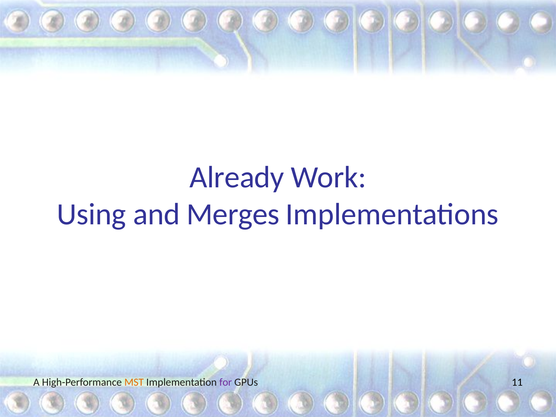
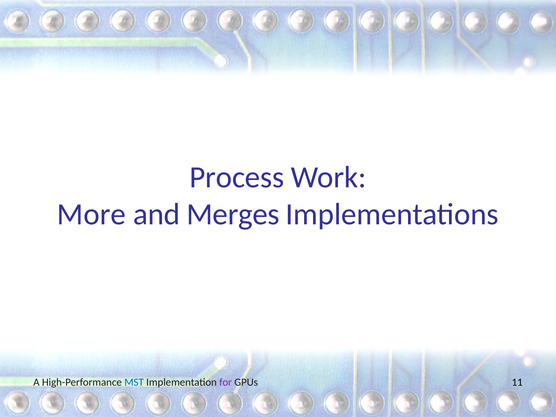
Already: Already -> Process
Using: Using -> More
MST colour: orange -> blue
